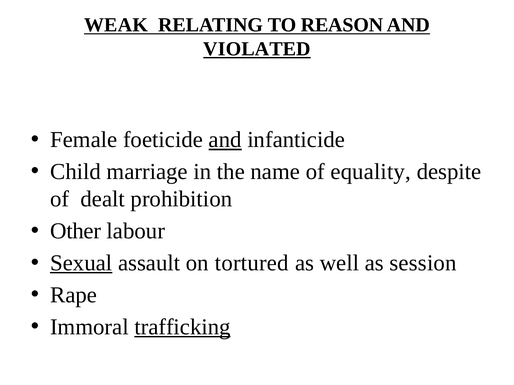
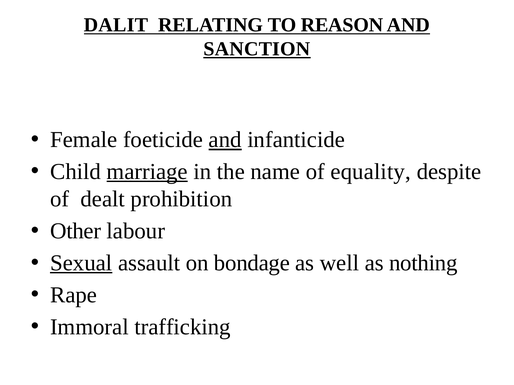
WEAK: WEAK -> DALIT
VIOLATED: VIOLATED -> SANCTION
marriage underline: none -> present
tortured: tortured -> bondage
session: session -> nothing
trafficking underline: present -> none
